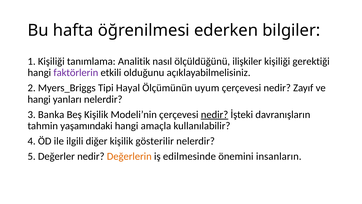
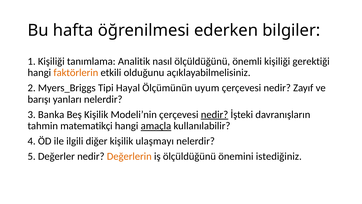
ilişkiler: ilişkiler -> önemli
faktörlerin colour: purple -> orange
hangi at (39, 99): hangi -> barışı
yaşamındaki: yaşamındaki -> matematikçi
amaçla underline: none -> present
gösterilir: gösterilir -> ulaşmayı
iş edilmesinde: edilmesinde -> ölçüldüğünü
insanların: insanların -> istediğiniz
